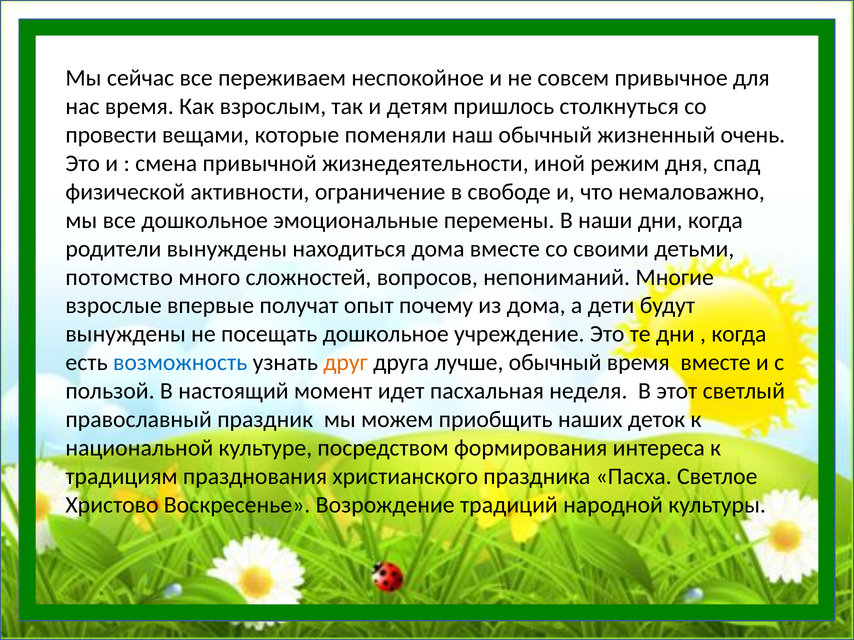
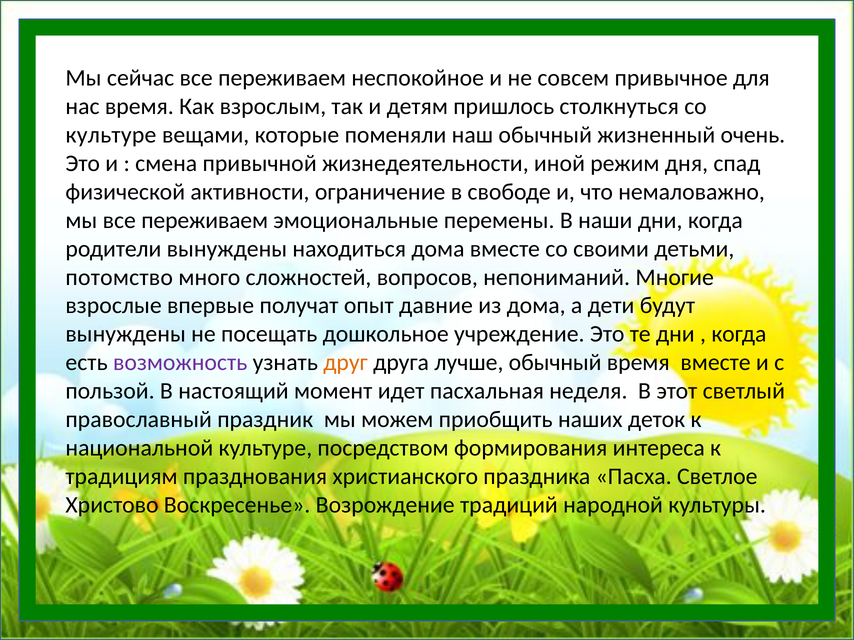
провести at (111, 135): провести -> культуре
мы все дошкольное: дошкольное -> переживаем
почему: почему -> давние
возможность colour: blue -> purple
